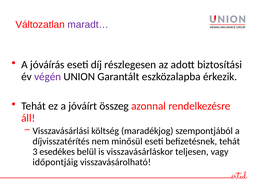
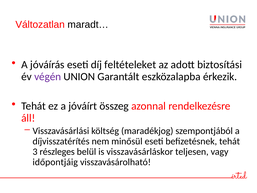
maradt… colour: purple -> black
részlegesen: részlegesen -> feltételeket
esedékes: esedékes -> részleges
